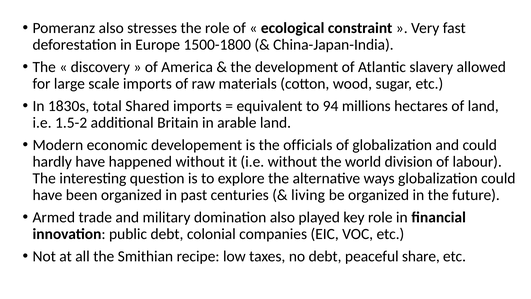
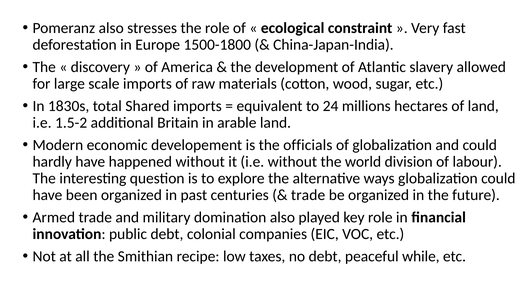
94: 94 -> 24
living at (308, 195): living -> trade
share: share -> while
